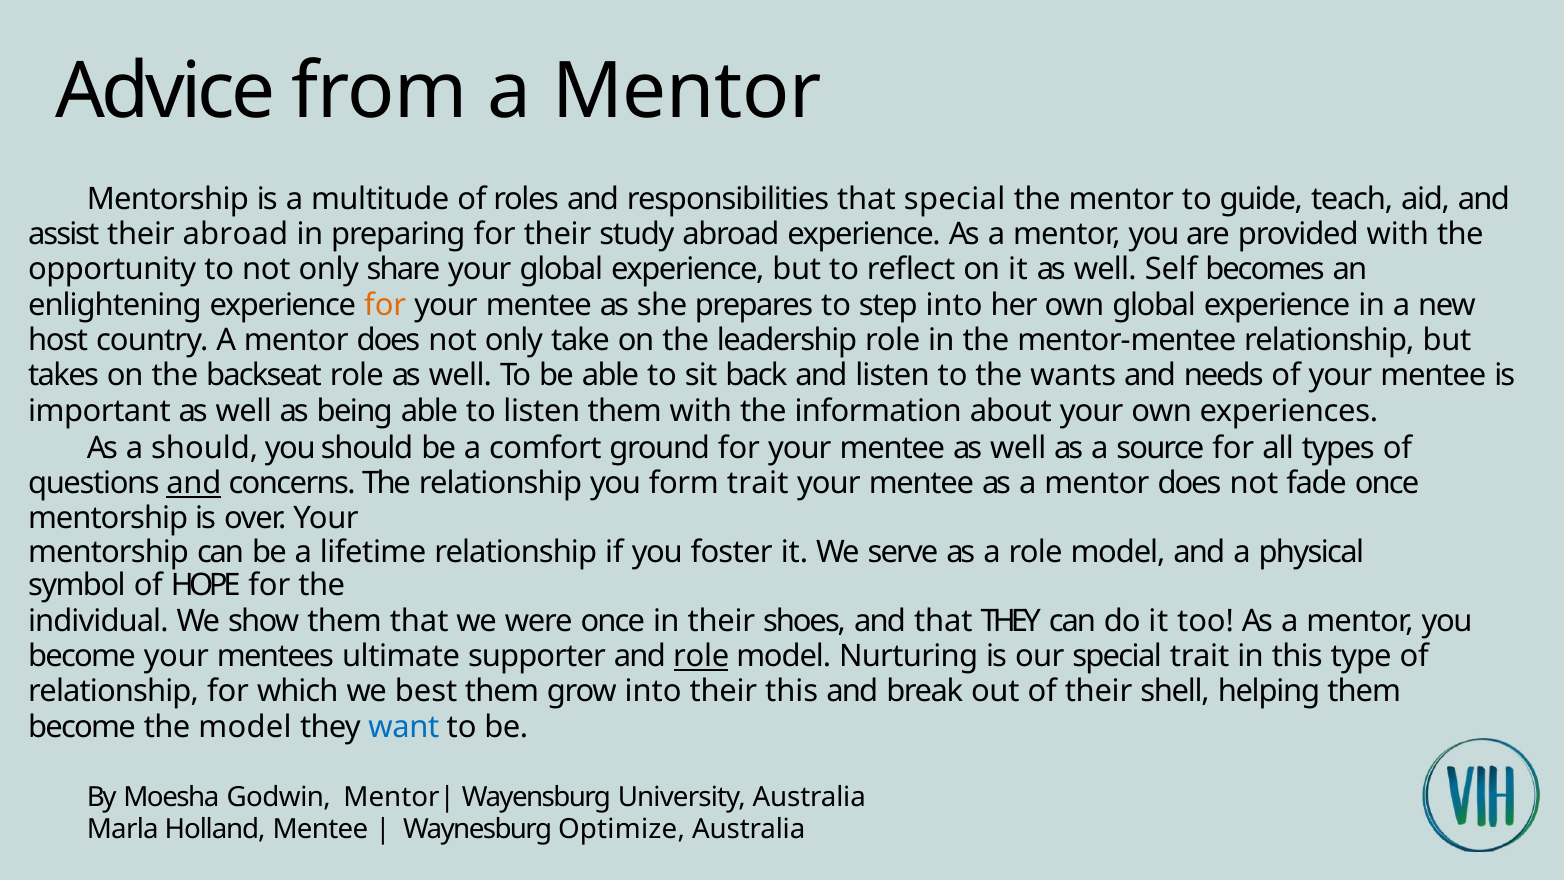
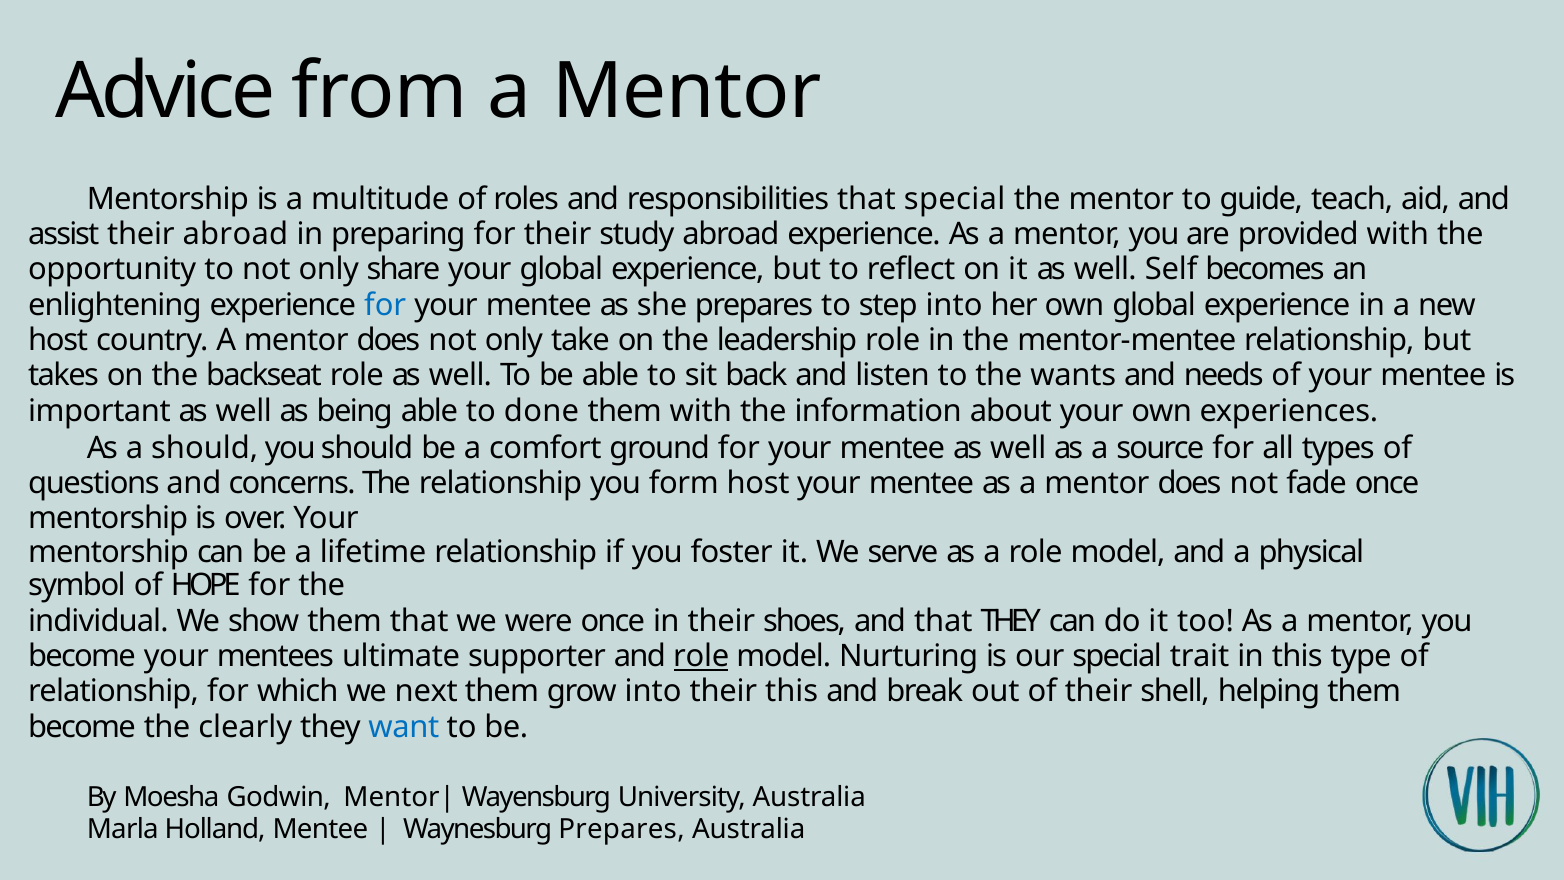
for at (385, 305) colour: orange -> blue
to listen: listen -> done
and at (194, 483) underline: present -> none
form trait: trait -> host
best: best -> next
the model: model -> clearly
Waynesburg Optimize: Optimize -> Prepares
